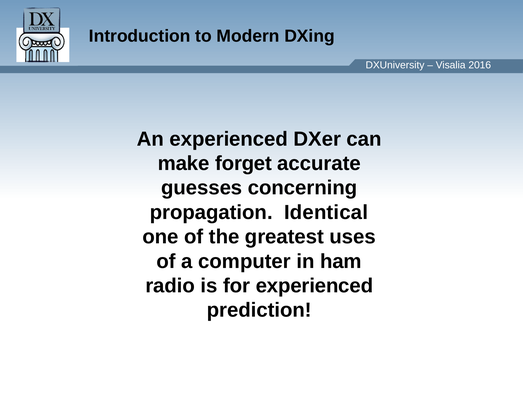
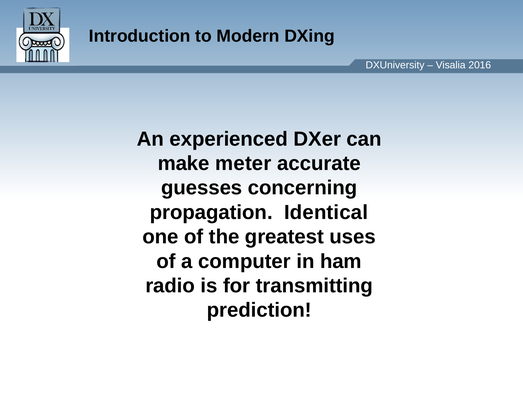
forget: forget -> meter
for experienced: experienced -> transmitting
